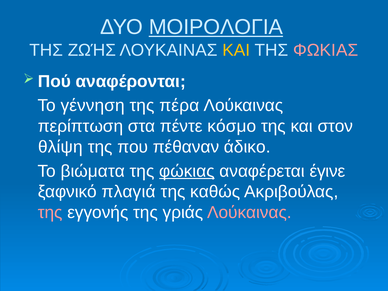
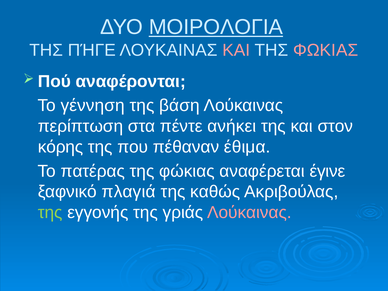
ΖΩΉΣ: ΖΩΉΣ -> ΠΉΓΕ
ΚΑΙ at (236, 50) colour: yellow -> pink
πέρα: πέρα -> βάση
κόσμο: κόσμο -> ανήκει
θλίψη: θλίψη -> κόρης
άδικο: άδικο -> έθιμα
βιώματα: βιώματα -> πατέρας
φώκιας underline: present -> none
της at (50, 212) colour: pink -> light green
